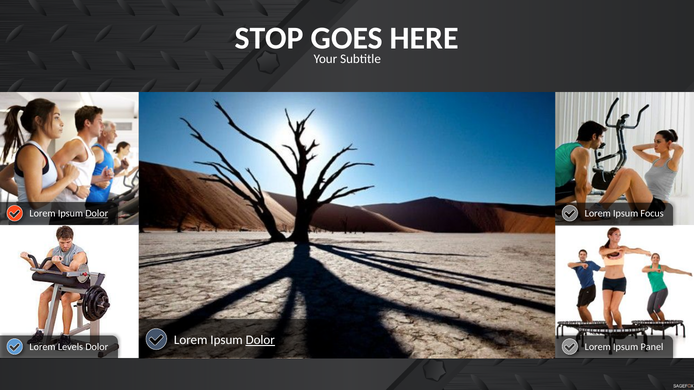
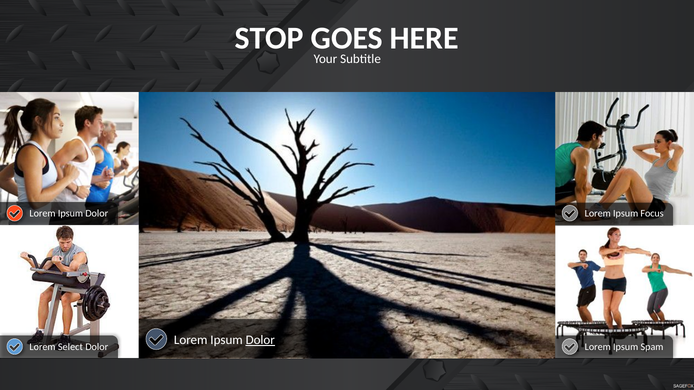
Dolor at (97, 214) underline: present -> none
Levels: Levels -> Select
Panel: Panel -> Spam
